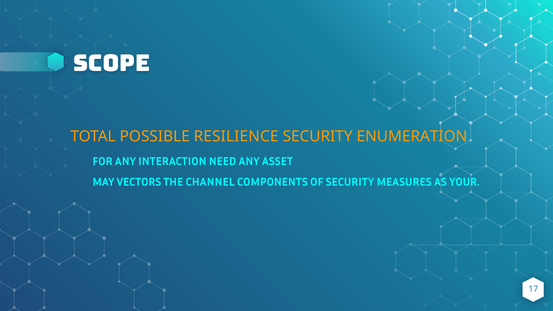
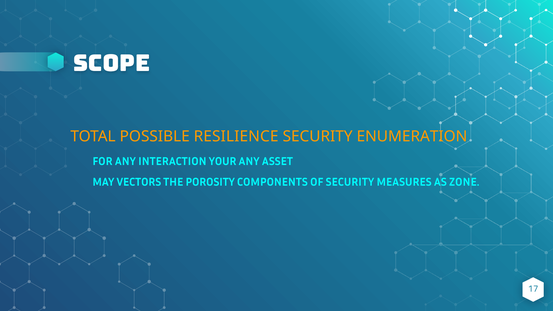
NEED: NEED -> YOUR
CHANNEL: CHANNEL -> POROSITY
YOUR: YOUR -> ZONE
